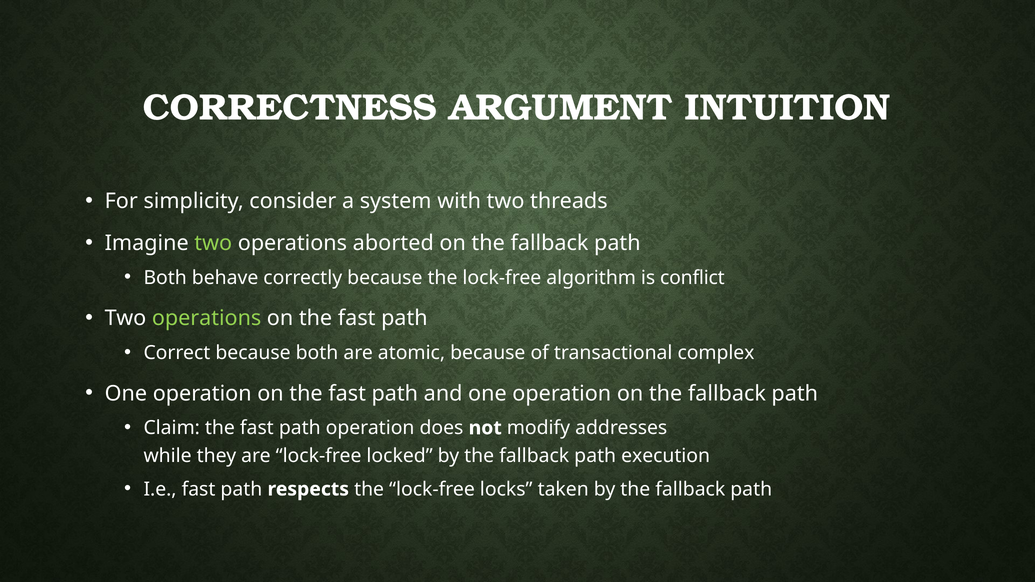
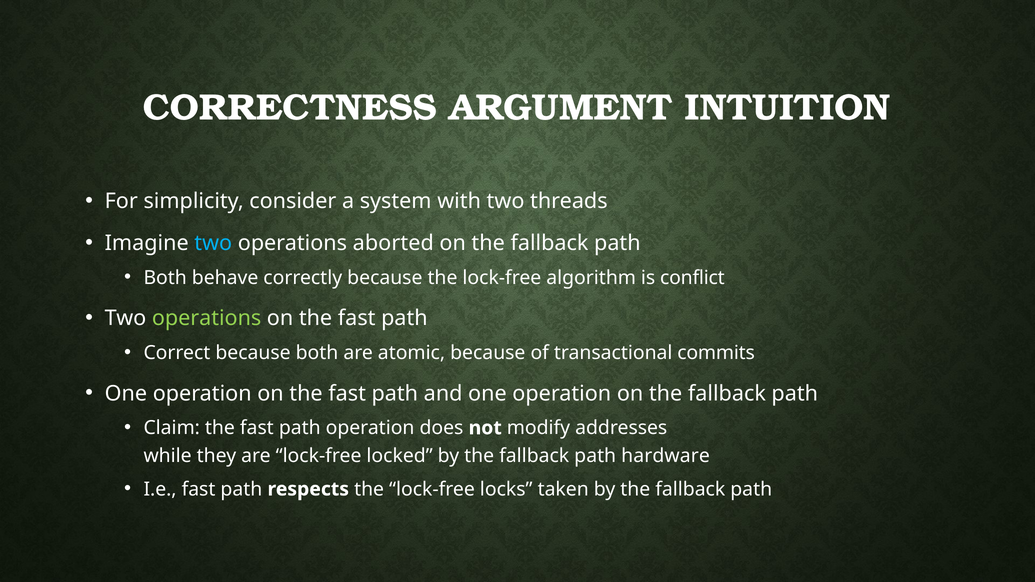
two at (213, 243) colour: light green -> light blue
complex: complex -> commits
execution: execution -> hardware
